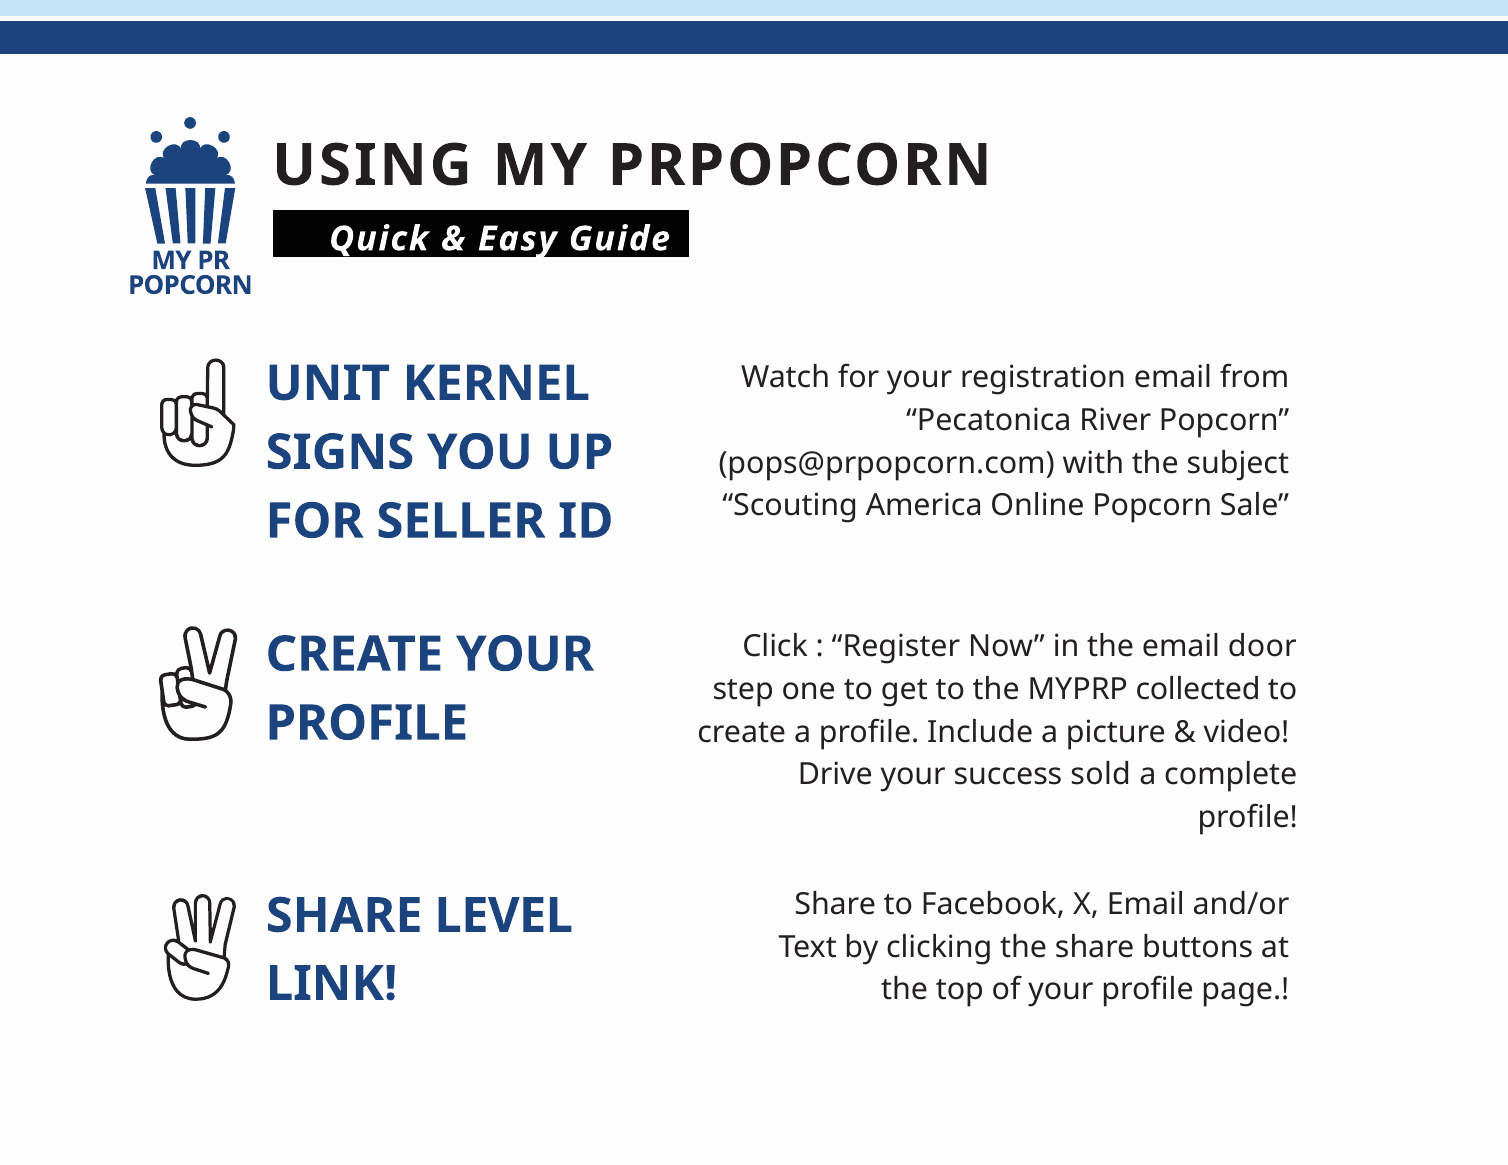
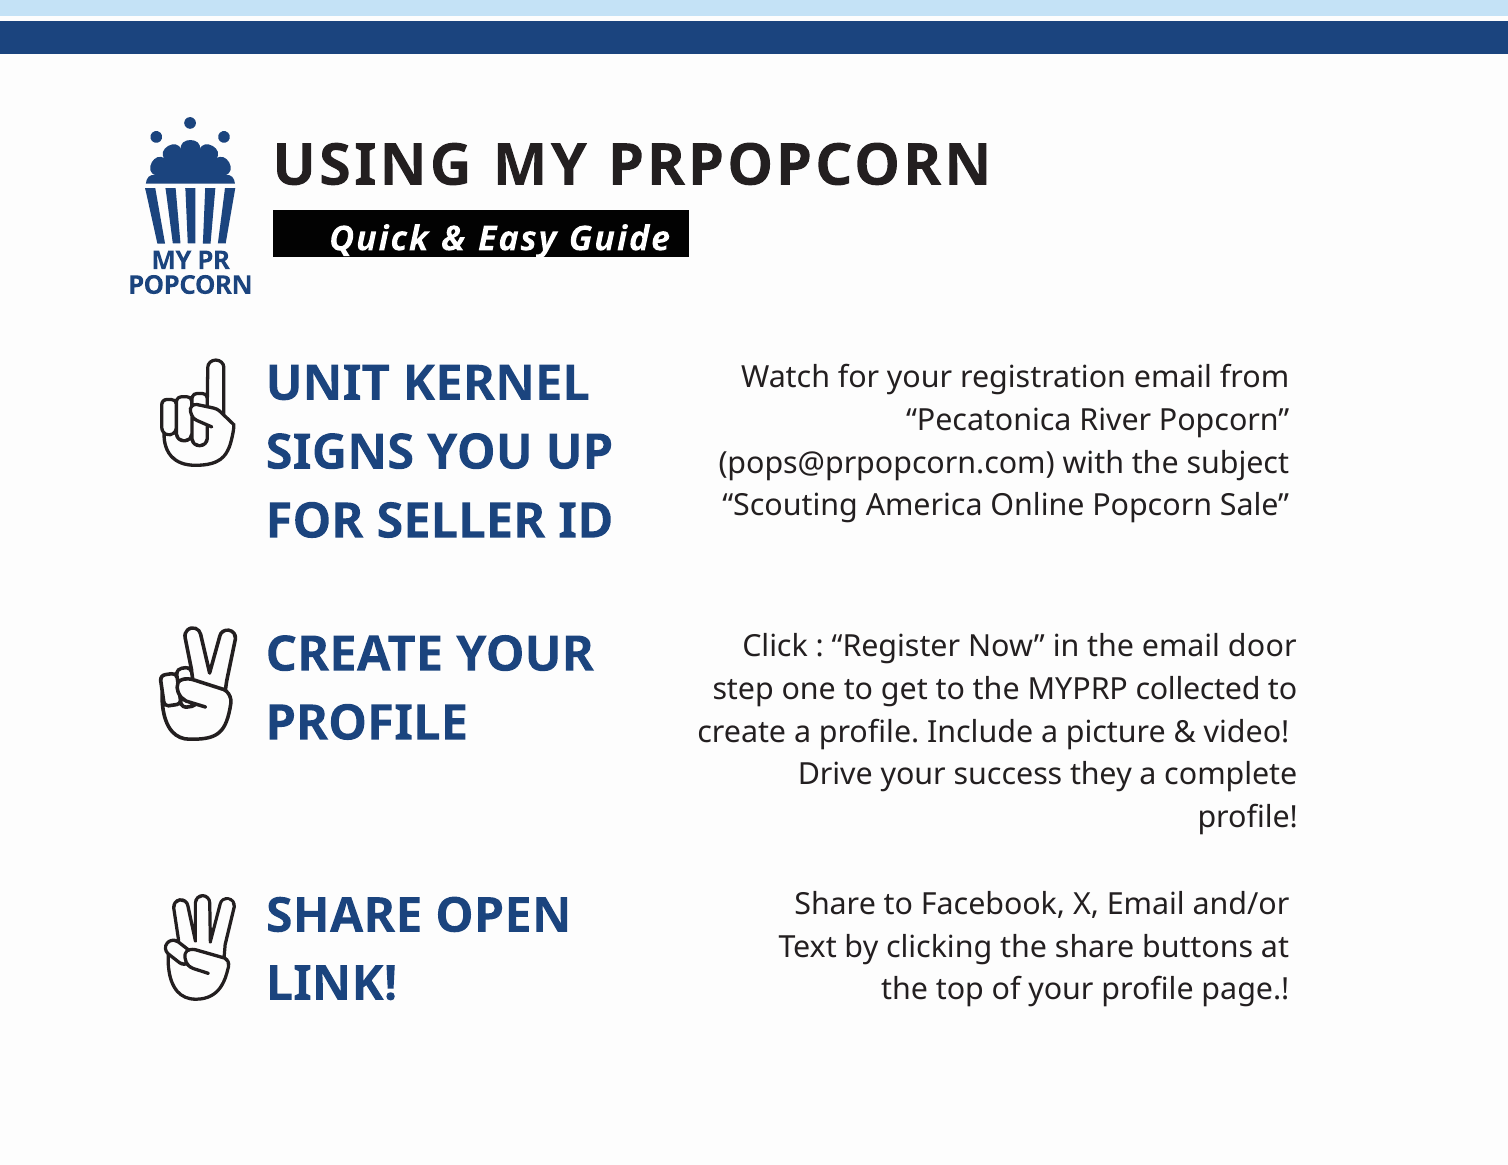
sold: sold -> they
LEVEL: LEVEL -> OPEN
